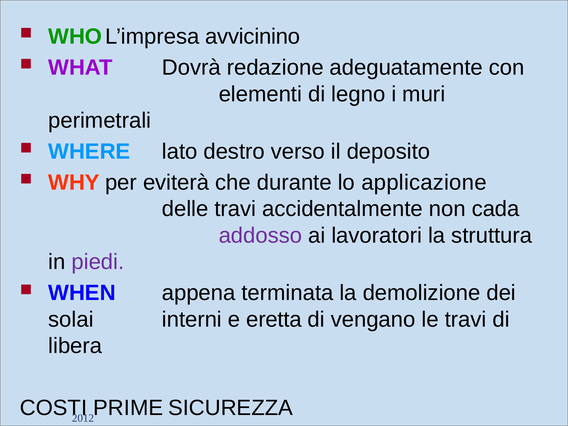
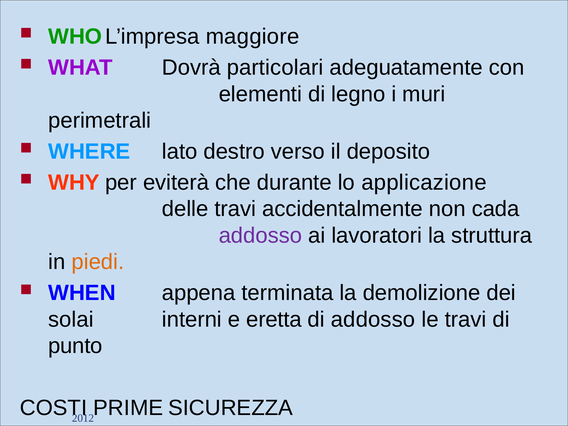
avvicinino: avvicinino -> maggiore
redazione: redazione -> particolari
piedi colour: purple -> orange
di vengano: vengano -> addosso
libera: libera -> punto
